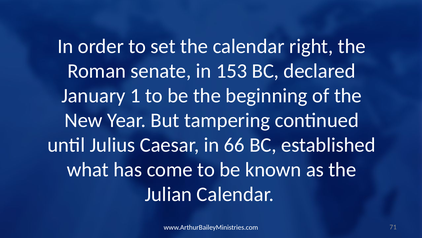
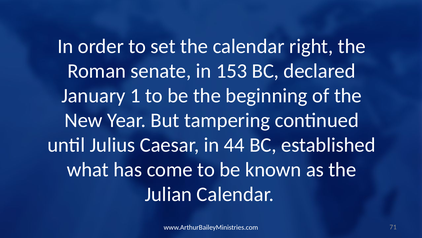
66: 66 -> 44
